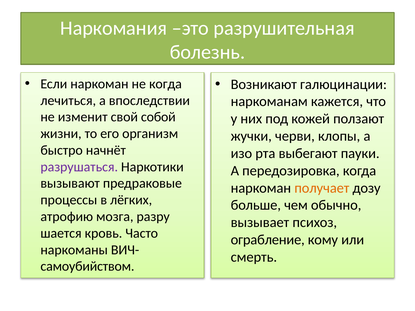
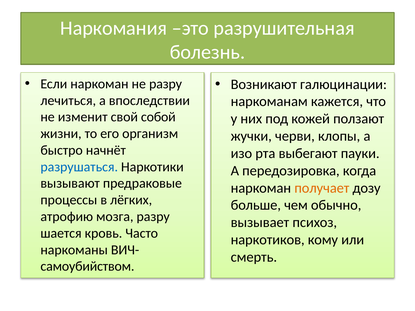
не когда: когда -> разру
разрушаться colour: purple -> blue
ограбление: ограбление -> наркотиков
